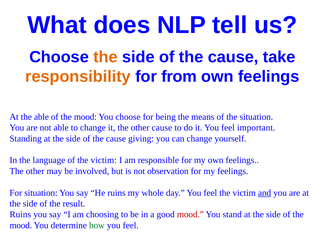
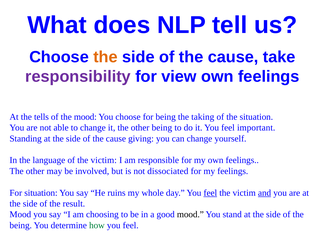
responsibility colour: orange -> purple
from: from -> view
the able: able -> tells
means: means -> taking
other cause: cause -> being
observation: observation -> dissociated
feel at (210, 193) underline: none -> present
Ruins at (20, 214): Ruins -> Mood
mood at (190, 214) colour: red -> black
mood at (21, 225): mood -> being
